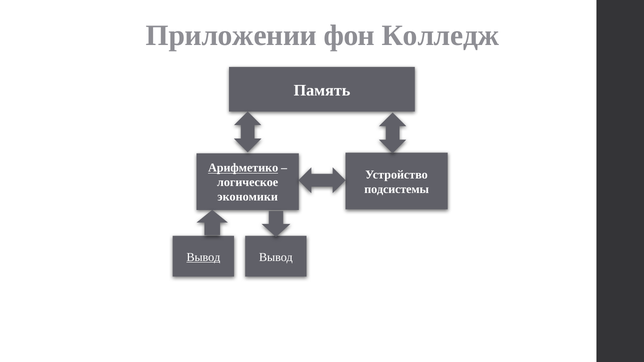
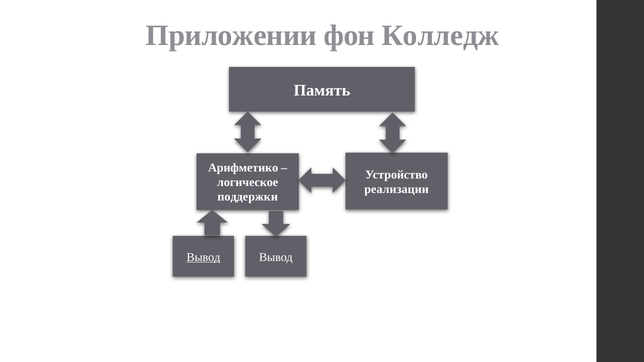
Арифметико underline: present -> none
подсистемы: подсистемы -> реализации
экономики: экономики -> поддержки
